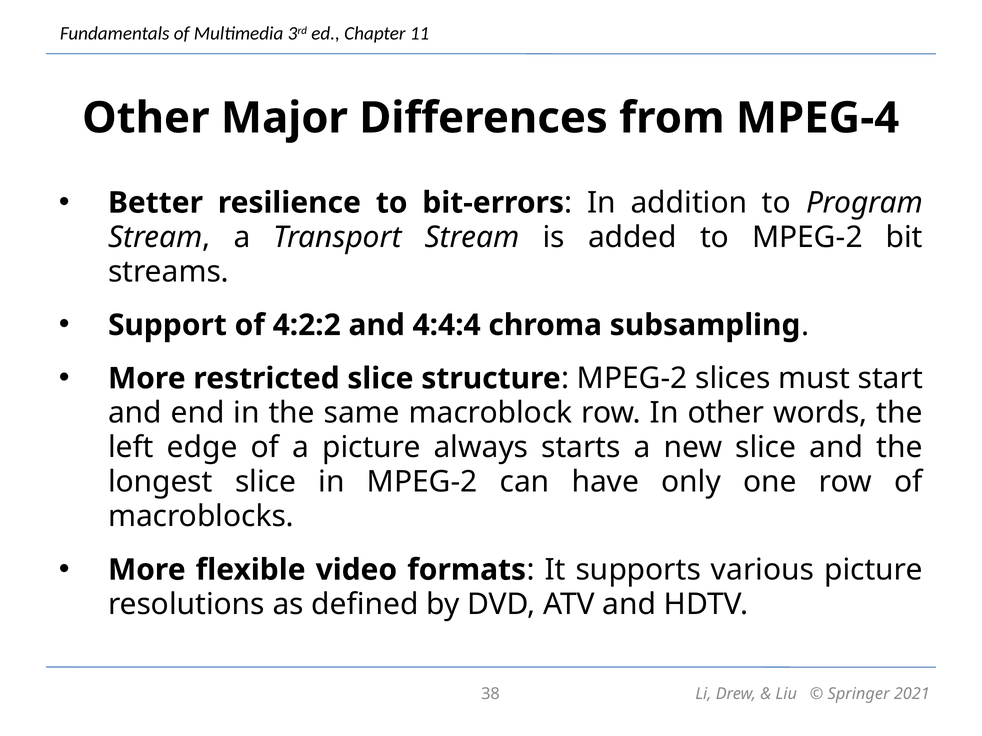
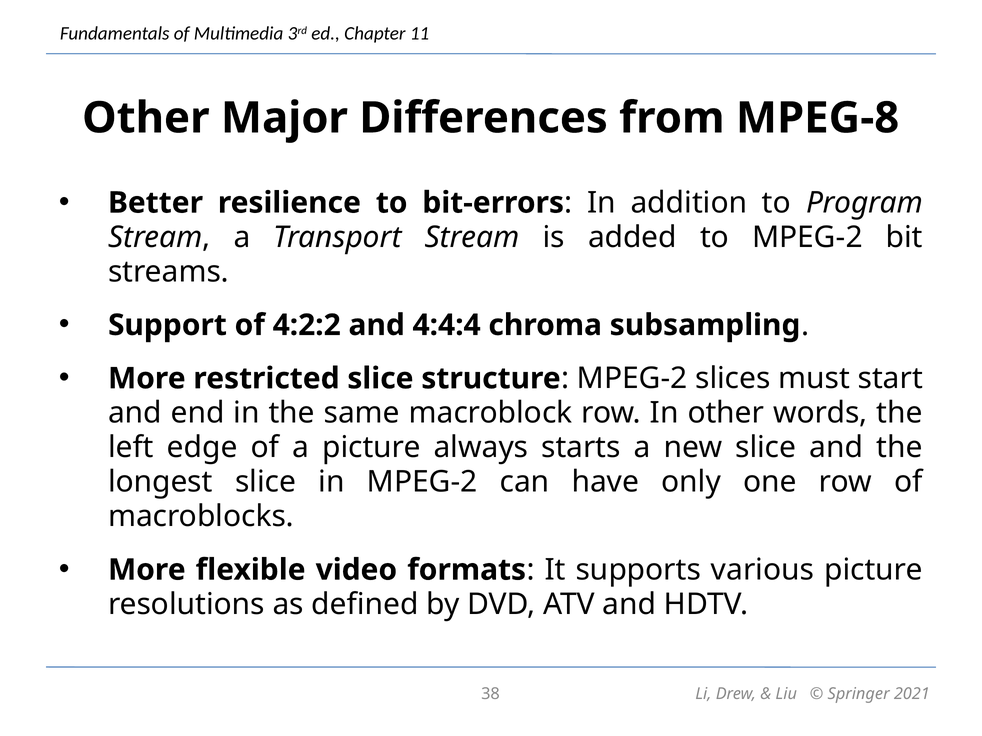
MPEG-4: MPEG-4 -> MPEG-8
